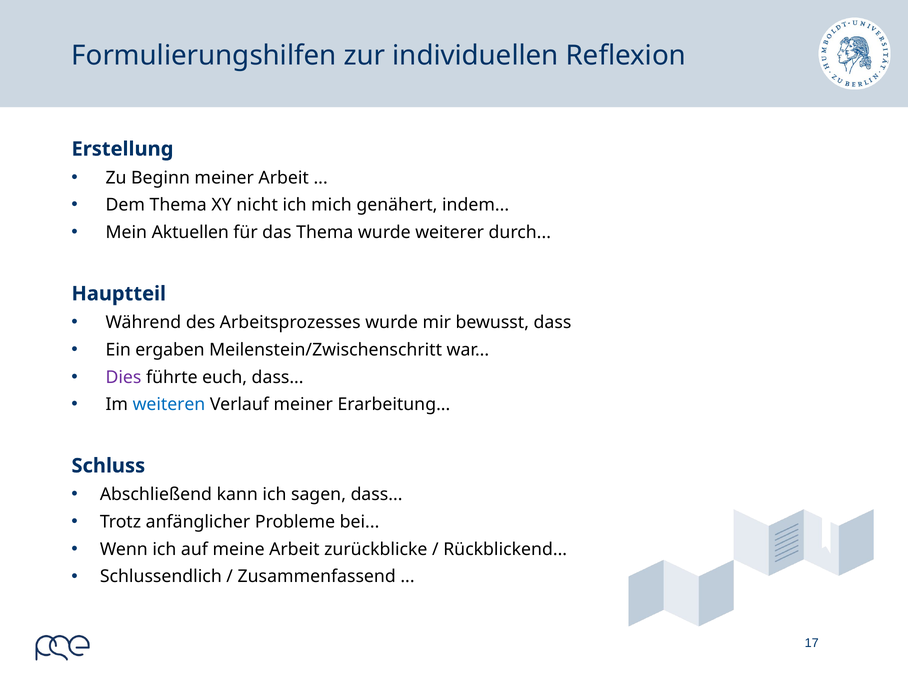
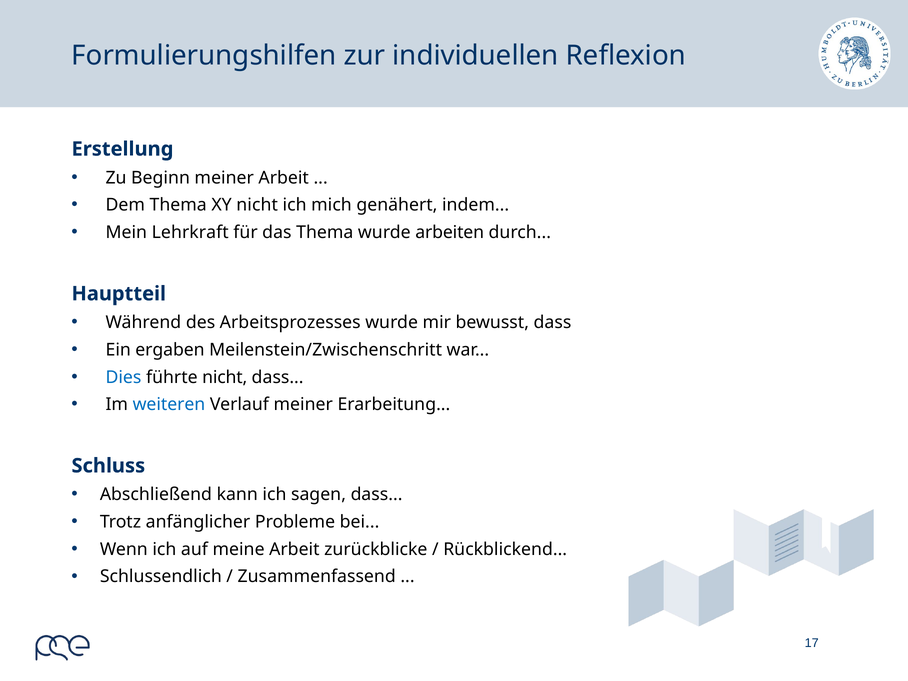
Aktuellen: Aktuellen -> Lehrkraft
weiterer: weiterer -> arbeiten
Dies colour: purple -> blue
führte euch: euch -> nicht
